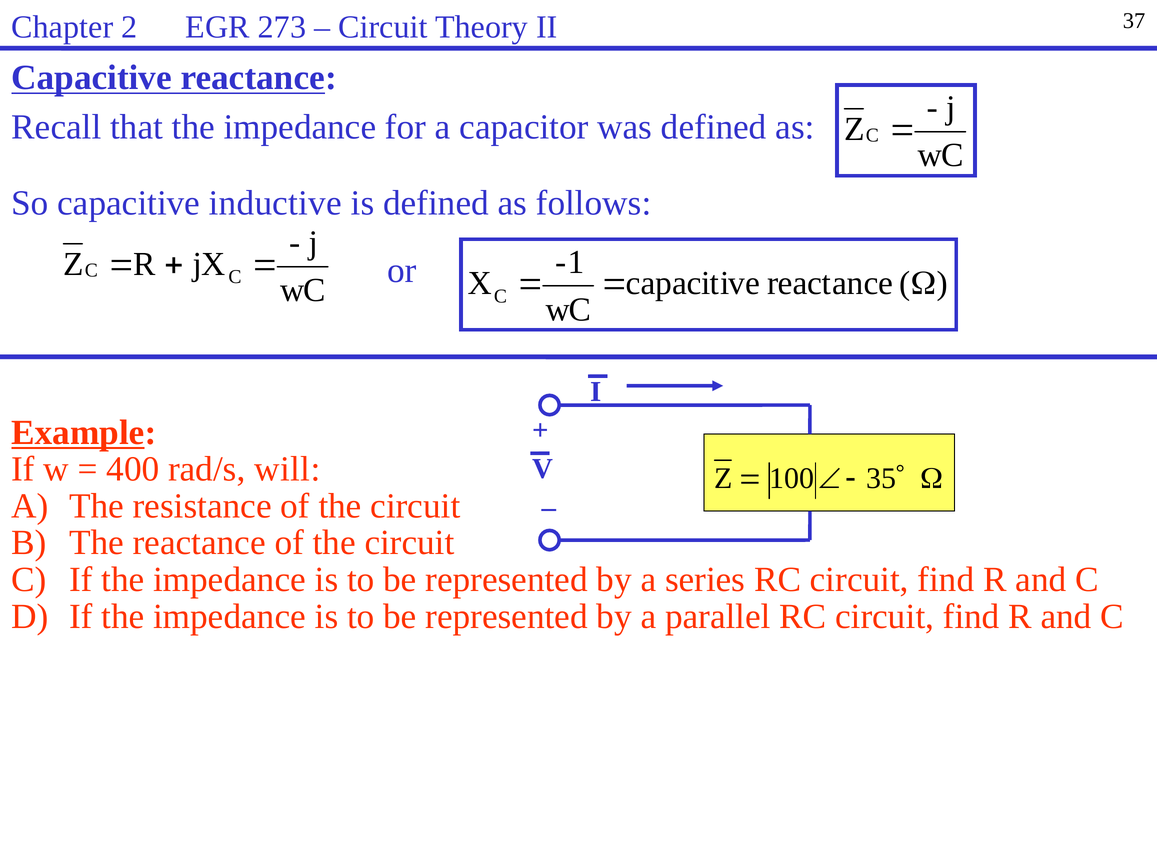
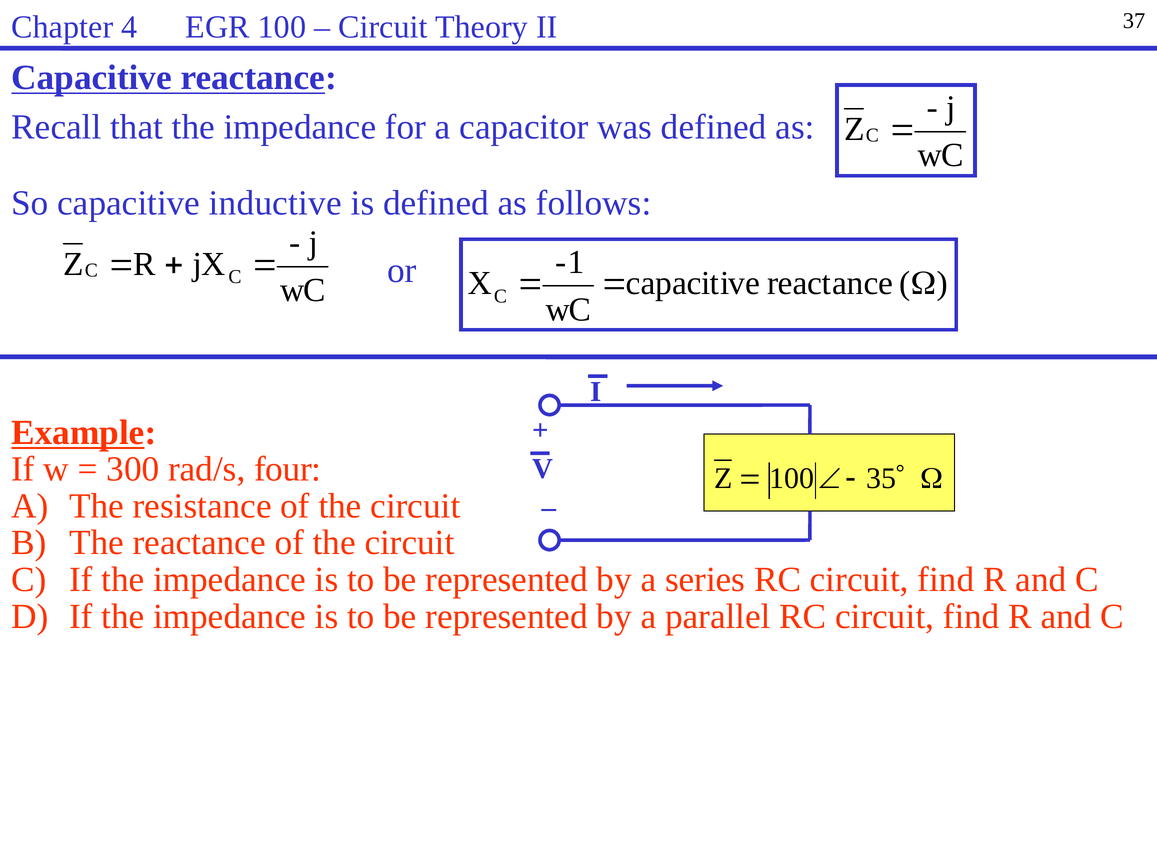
2: 2 -> 4
EGR 273: 273 -> 100
400: 400 -> 300
will: will -> four
